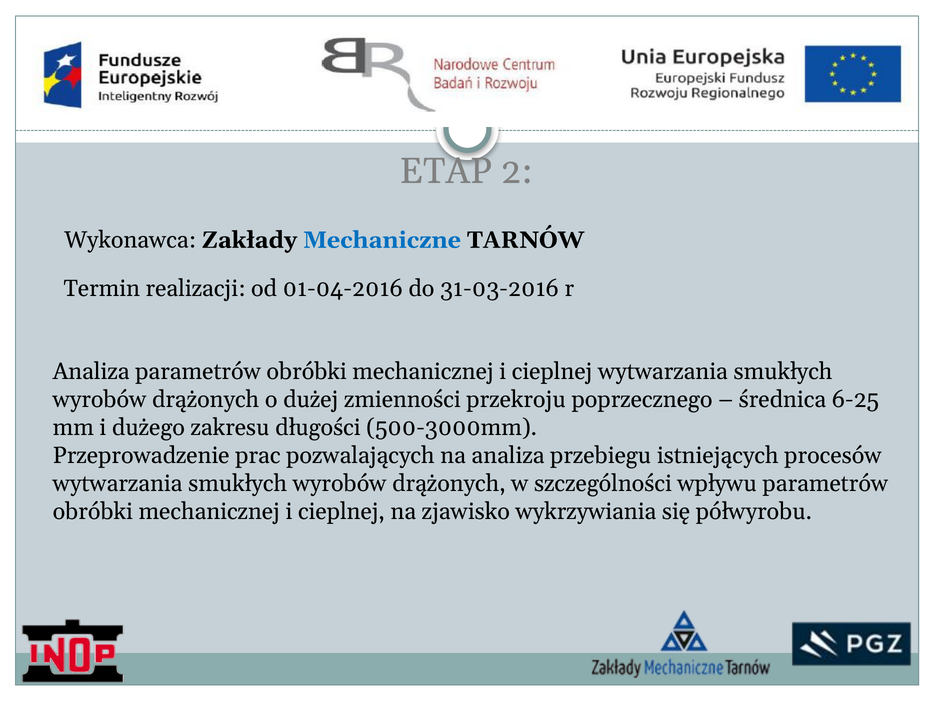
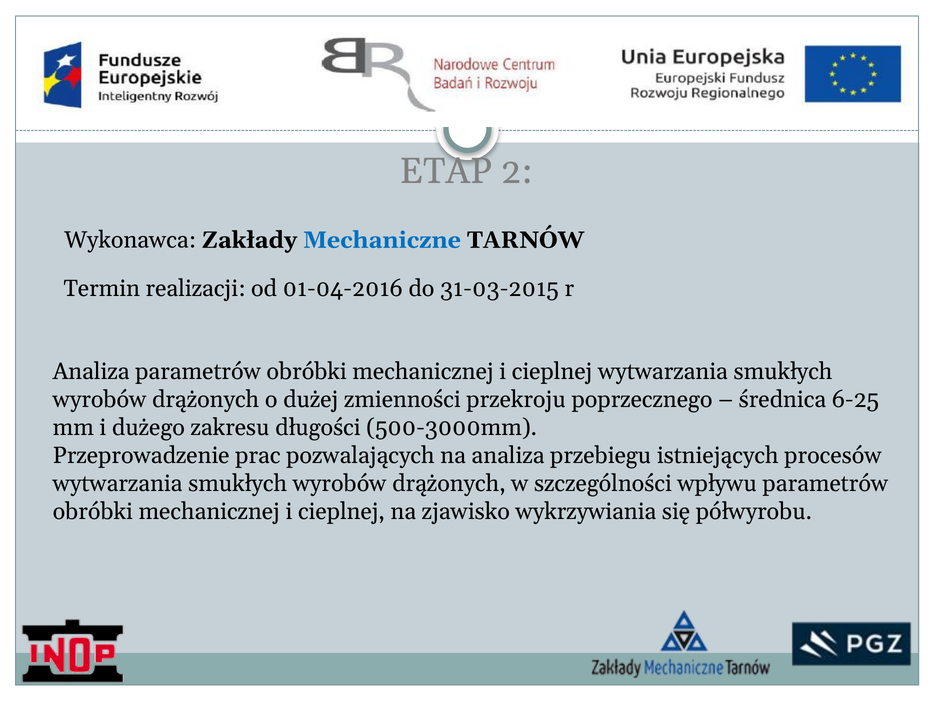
31-03-2016: 31-03-2016 -> 31-03-2015
